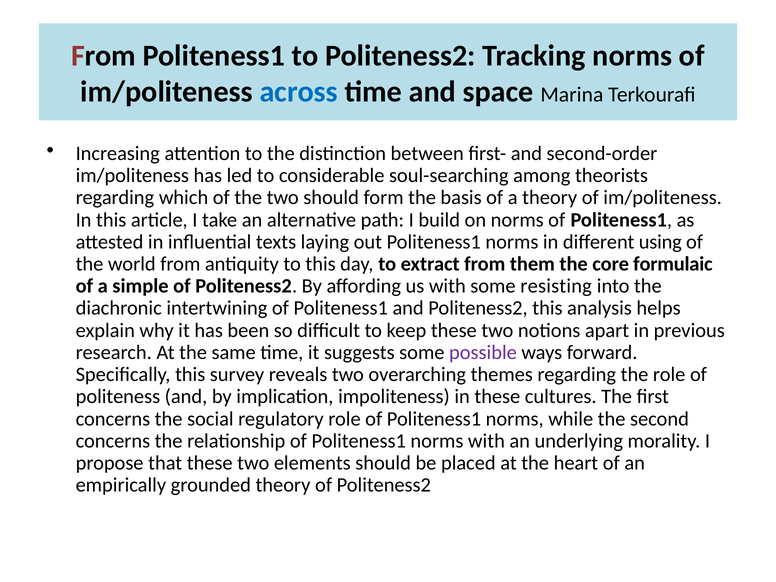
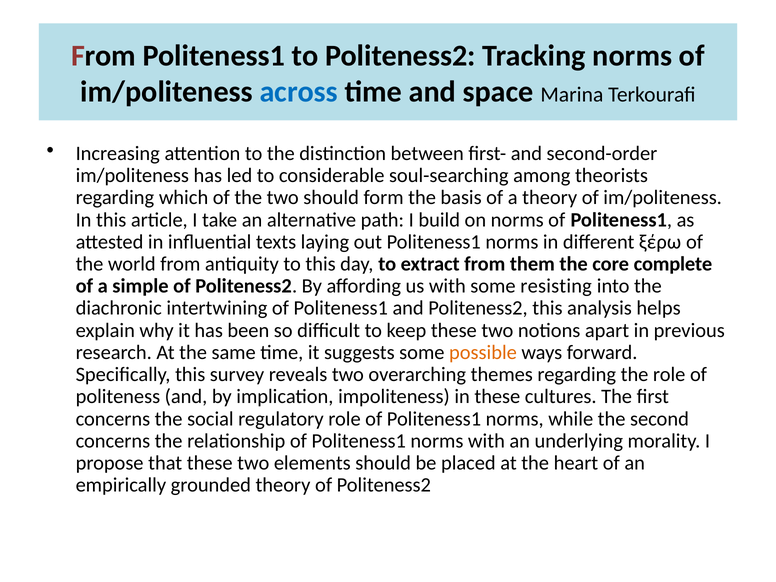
using: using -> ξέρω
formulaic: formulaic -> complete
possible colour: purple -> orange
